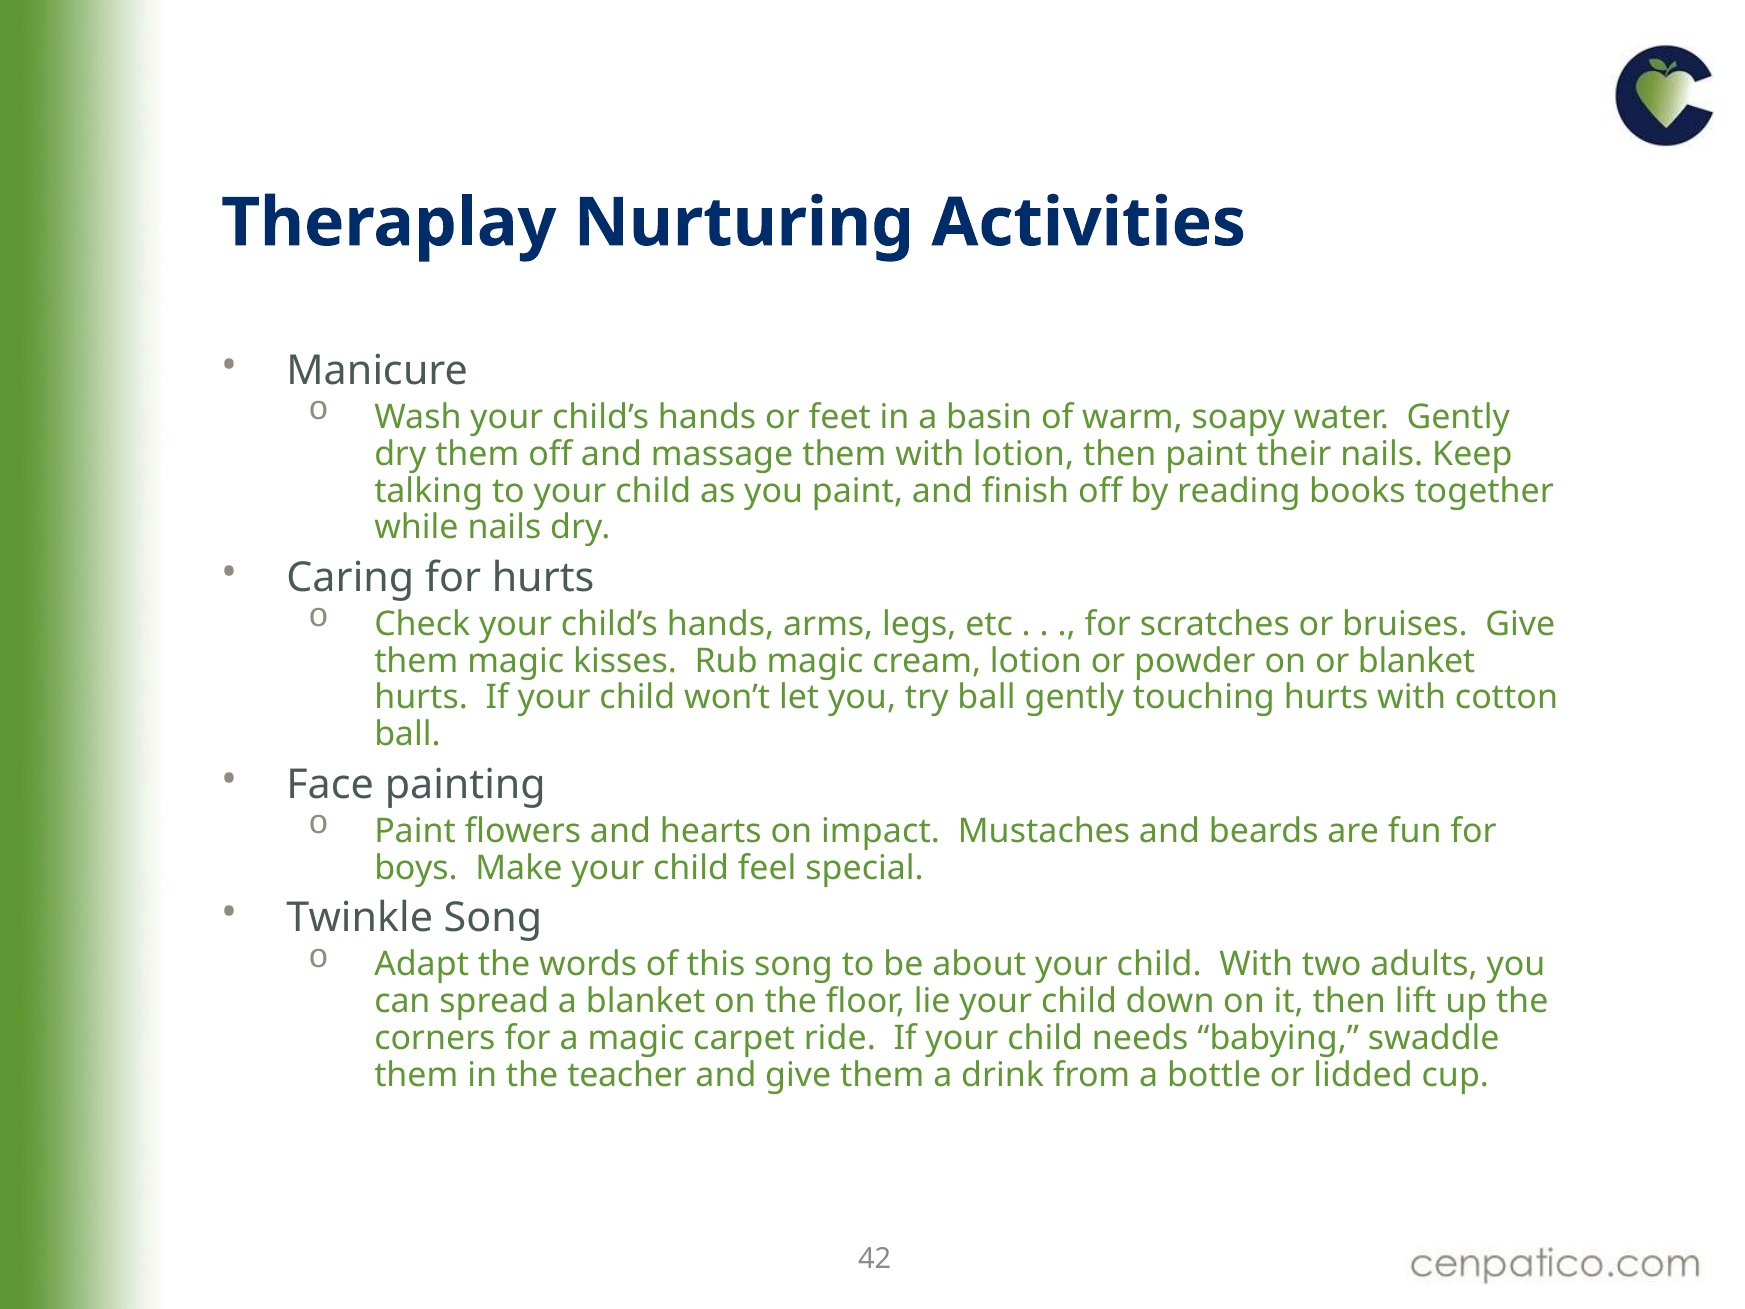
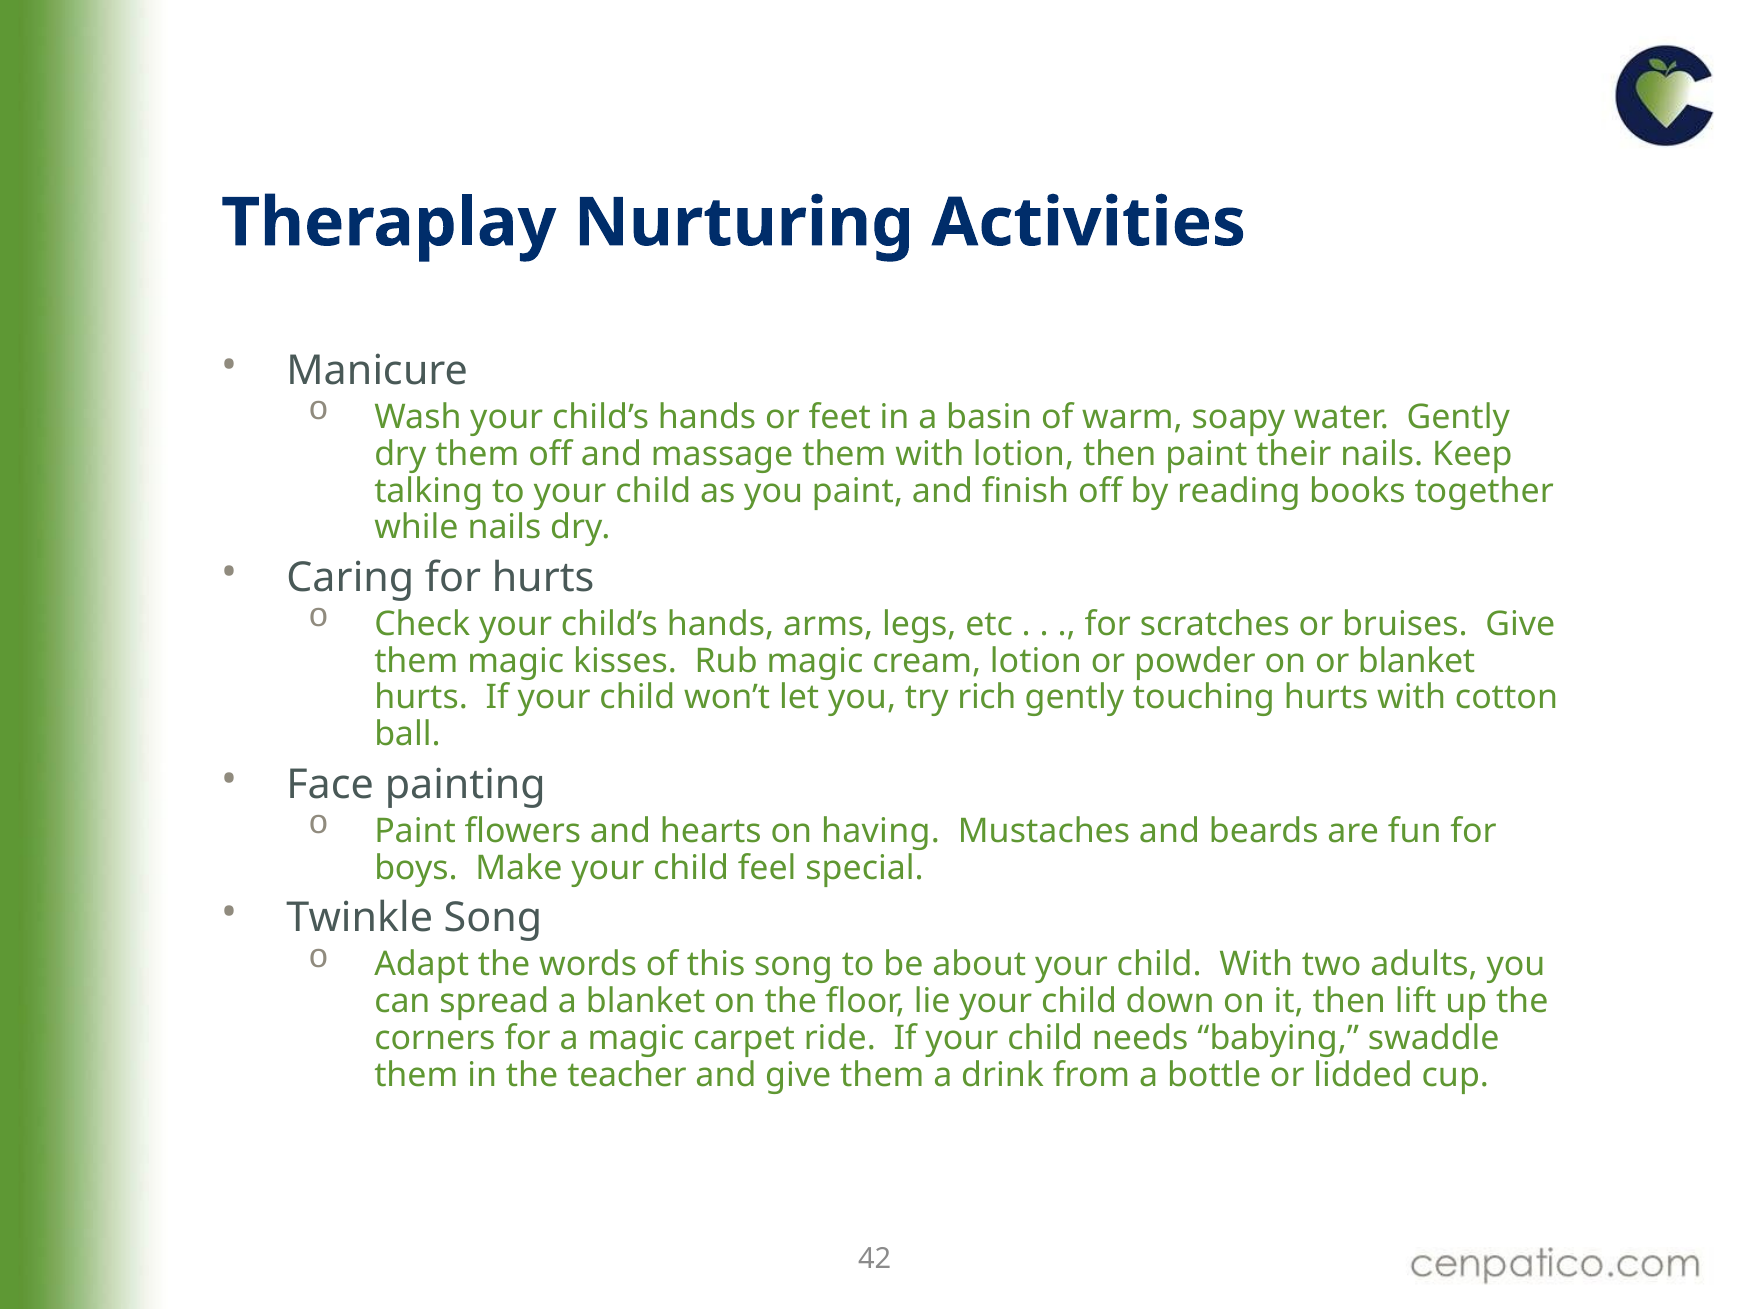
try ball: ball -> rich
impact: impact -> having
